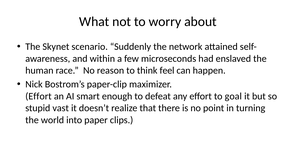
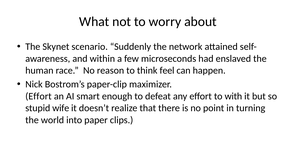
goal: goal -> with
vast: vast -> wife
